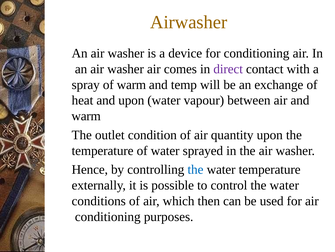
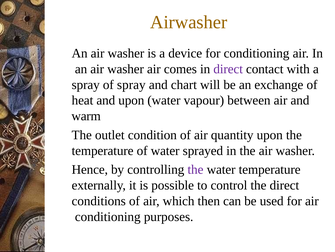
of warm: warm -> spray
temp: temp -> chart
the at (195, 169) colour: blue -> purple
control the water: water -> direct
